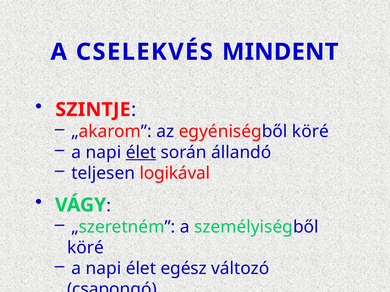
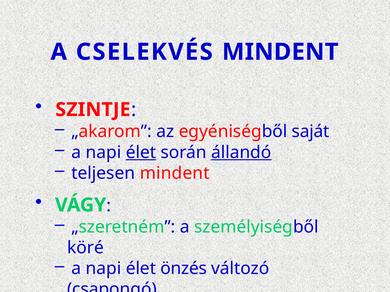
egyéniségből köré: köré -> saját
állandó underline: none -> present
teljesen logikával: logikával -> mindent
élet egész: egész -> önzés
